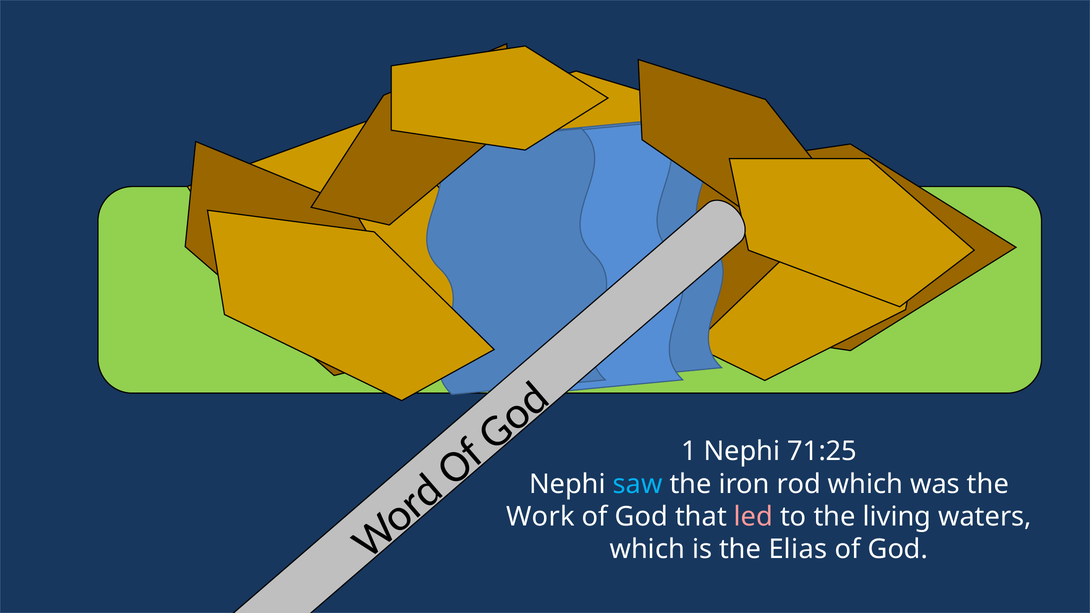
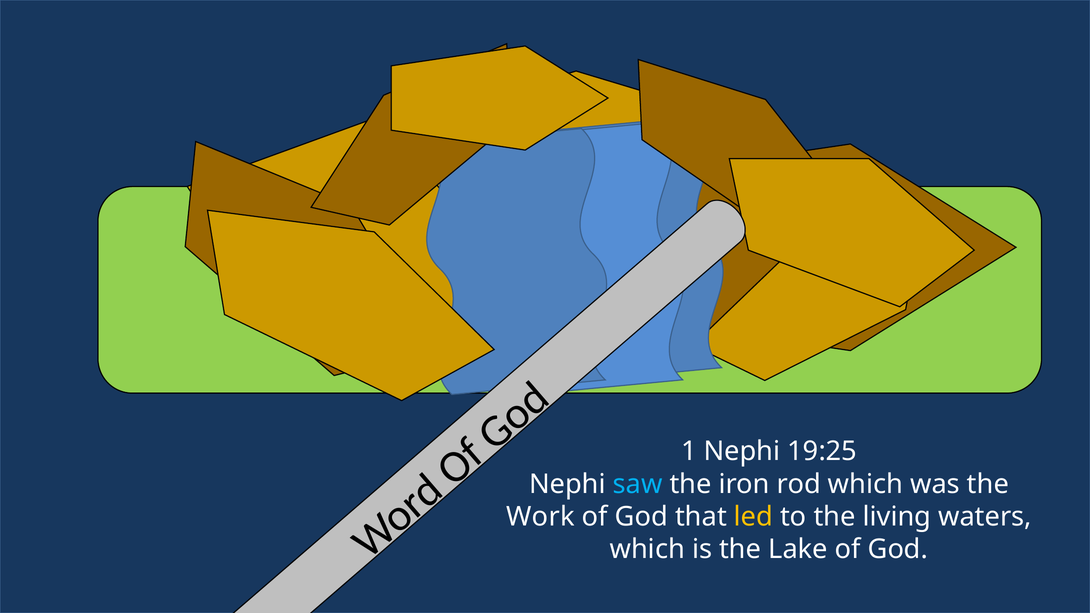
71:25: 71:25 -> 19:25
led colour: pink -> yellow
Elias: Elias -> Lake
